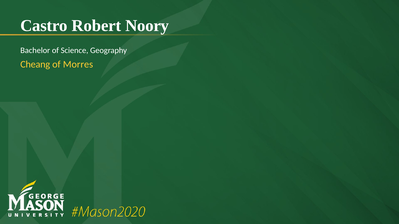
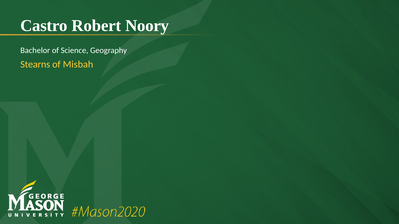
Cheang: Cheang -> Stearns
Morres: Morres -> Misbah
